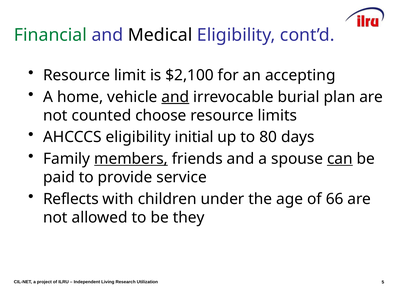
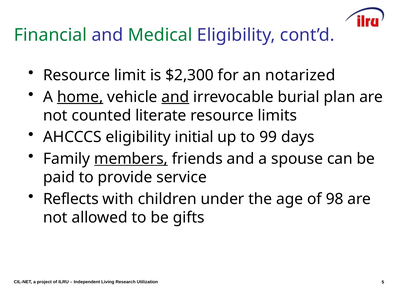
Medical colour: black -> green
$2,100: $2,100 -> $2,300
accepting: accepting -> notarized
home underline: none -> present
choose: choose -> literate
80: 80 -> 99
can underline: present -> none
66: 66 -> 98
they: they -> gifts
